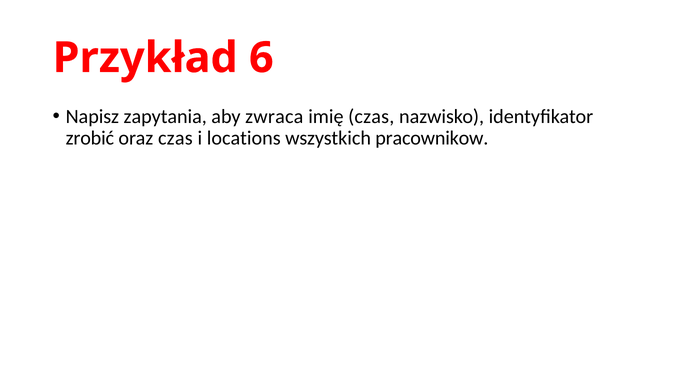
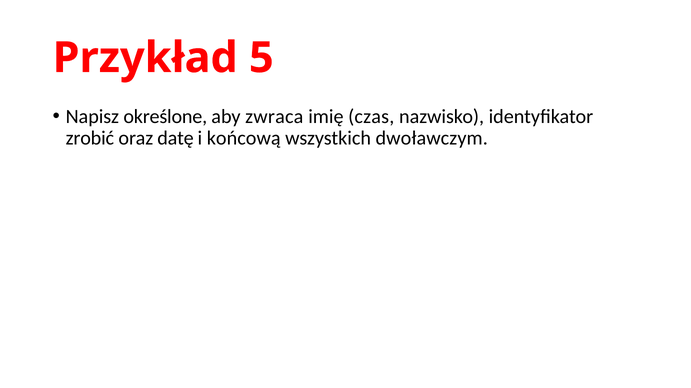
6: 6 -> 5
zapytania: zapytania -> określone
oraz czas: czas -> datę
locations: locations -> końcową
pracownikow: pracownikow -> dwoławczym
